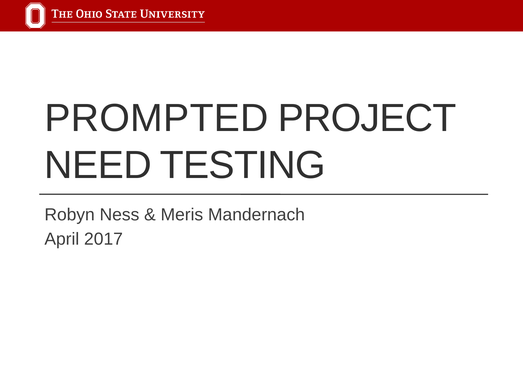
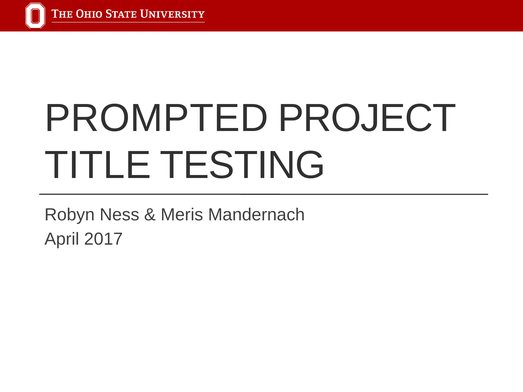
NEED: NEED -> TITLE
